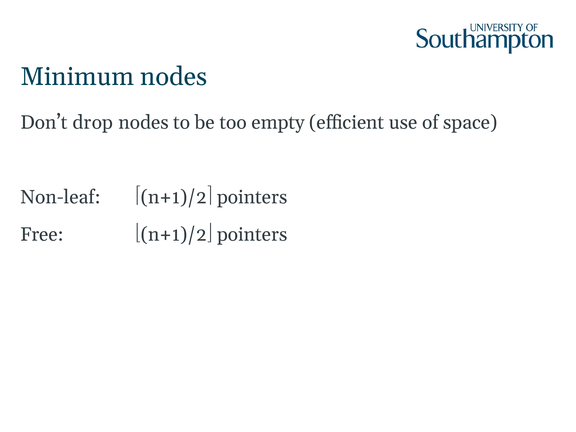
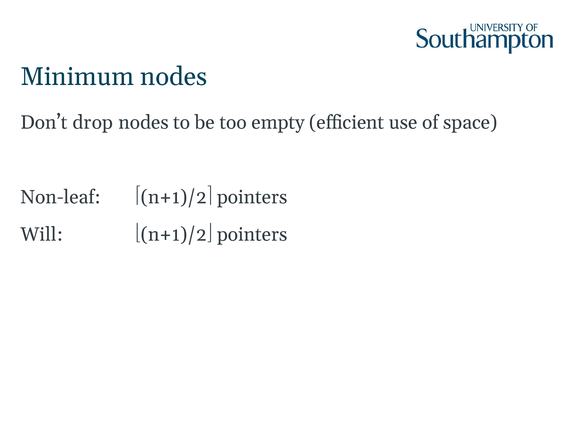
Free: Free -> Will
